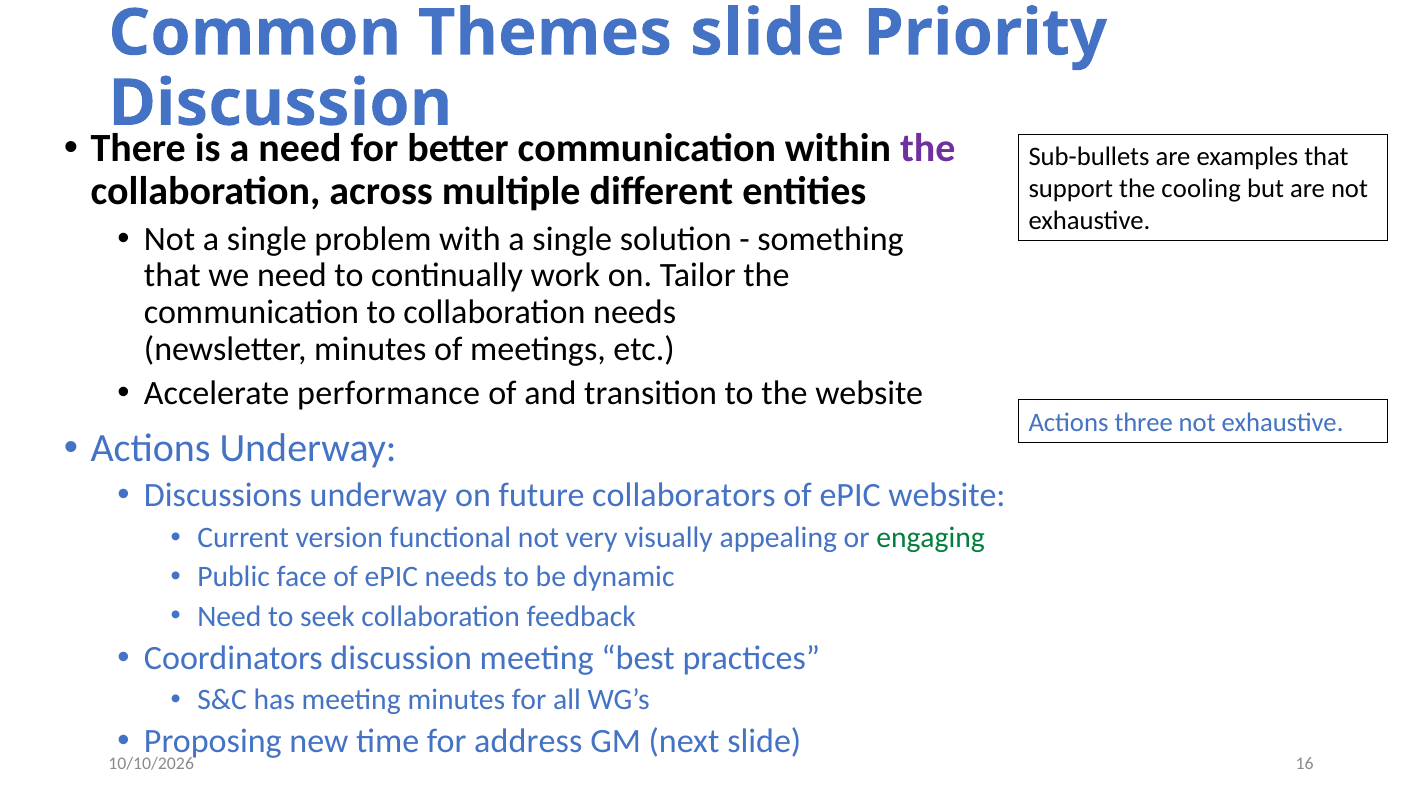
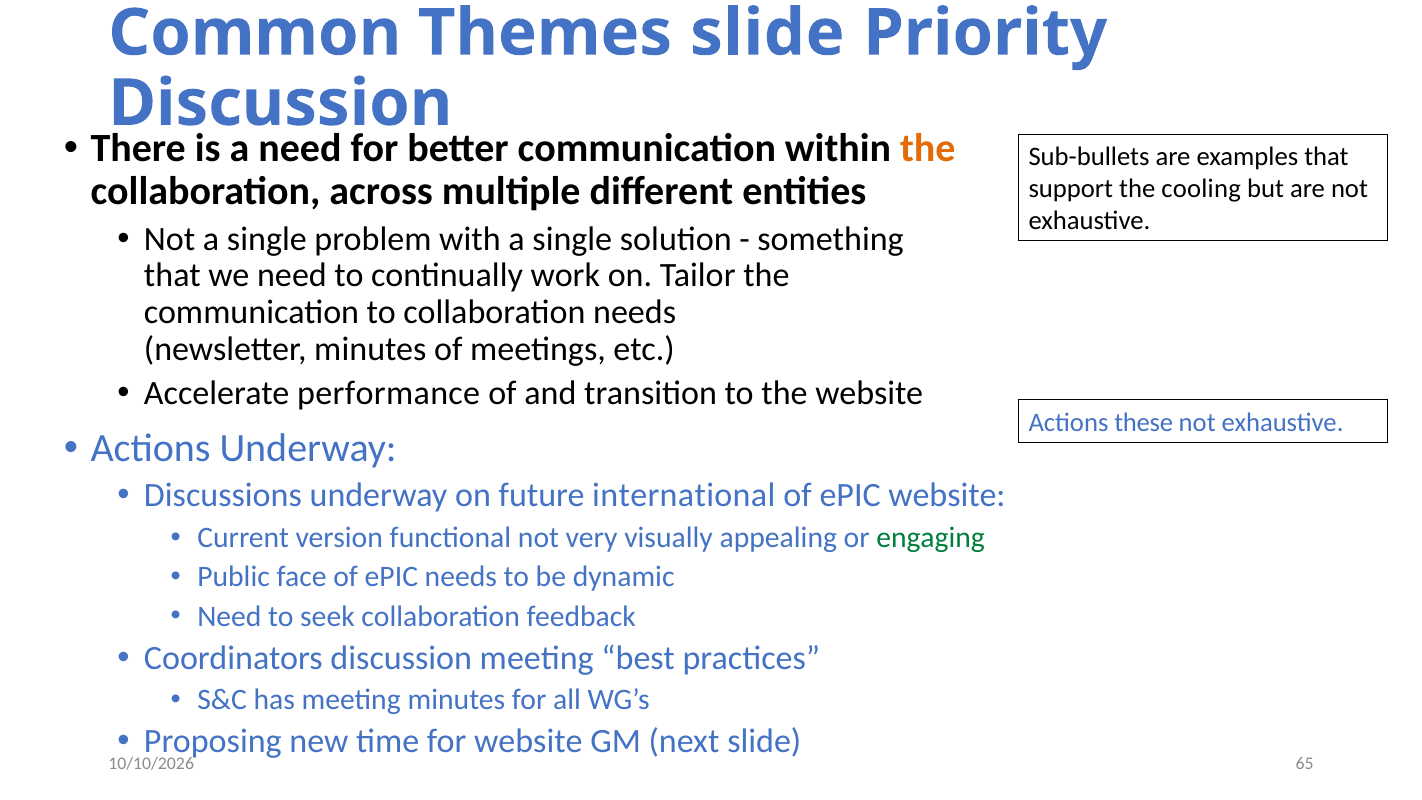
the at (928, 148) colour: purple -> orange
three: three -> these
collaborators: collaborators -> international
for address: address -> website
16: 16 -> 65
